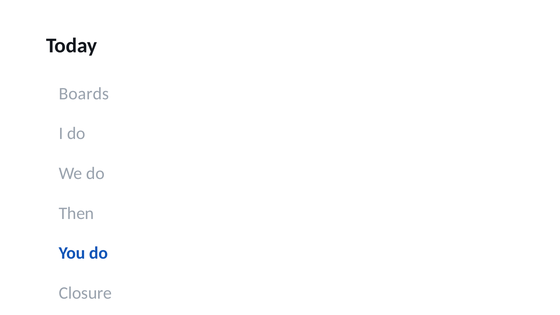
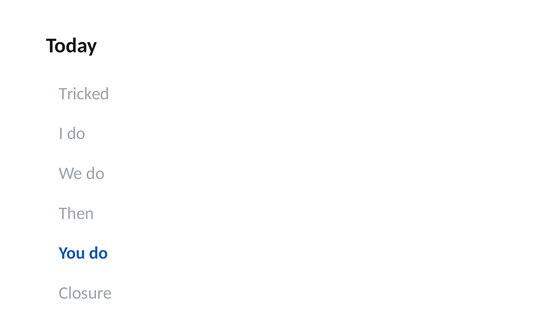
Boards: Boards -> Tricked
